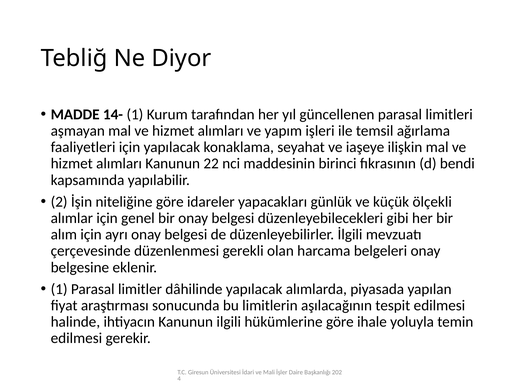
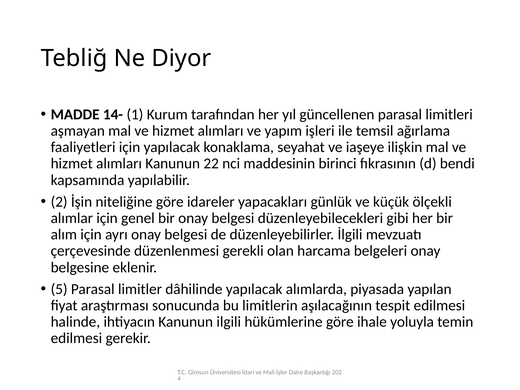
1 at (59, 289): 1 -> 5
